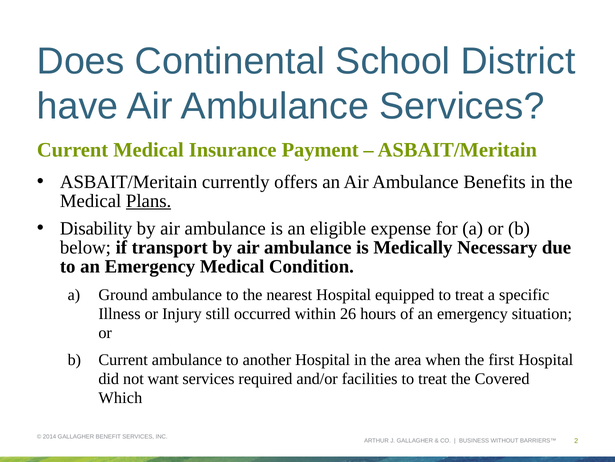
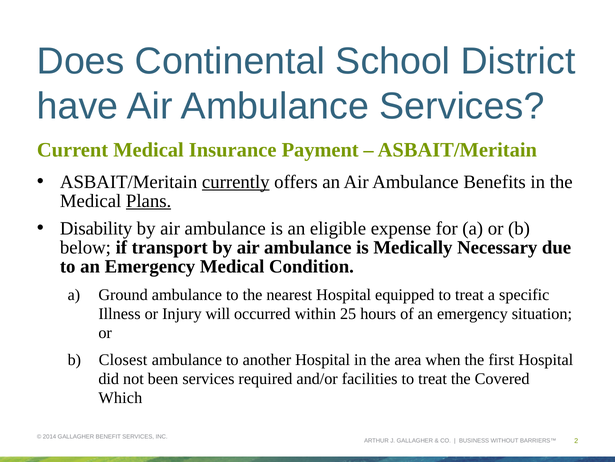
currently underline: none -> present
still: still -> will
26: 26 -> 25
b Current: Current -> Closest
want: want -> been
